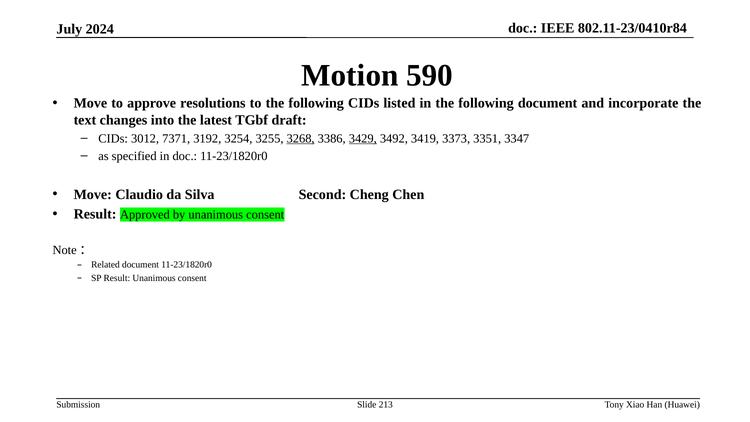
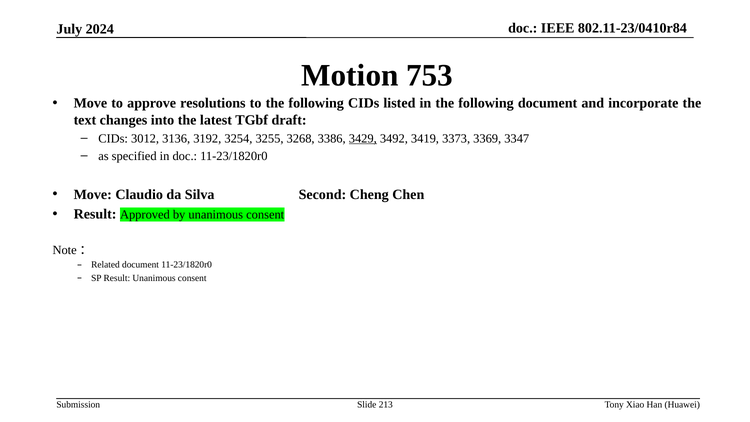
590: 590 -> 753
7371: 7371 -> 3136
3268 underline: present -> none
3351: 3351 -> 3369
